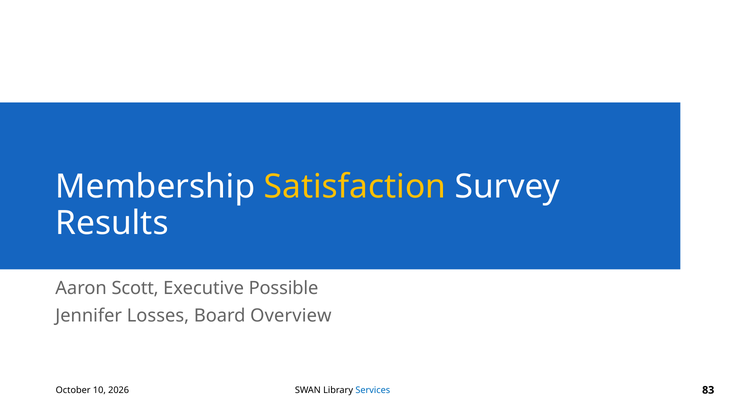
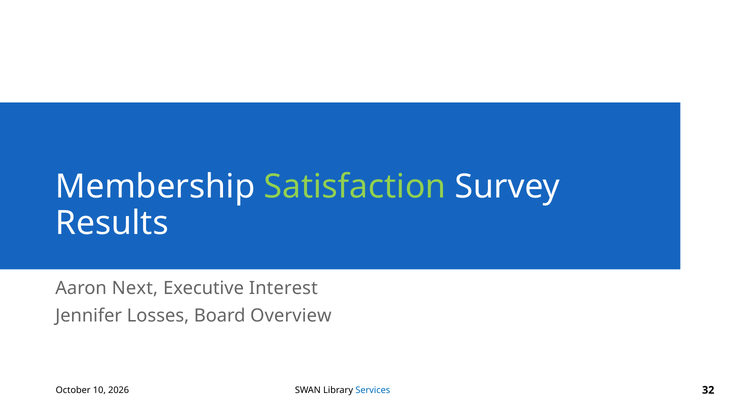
Satisfaction colour: yellow -> light green
Scott: Scott -> Next
Possible: Possible -> Interest
83: 83 -> 32
